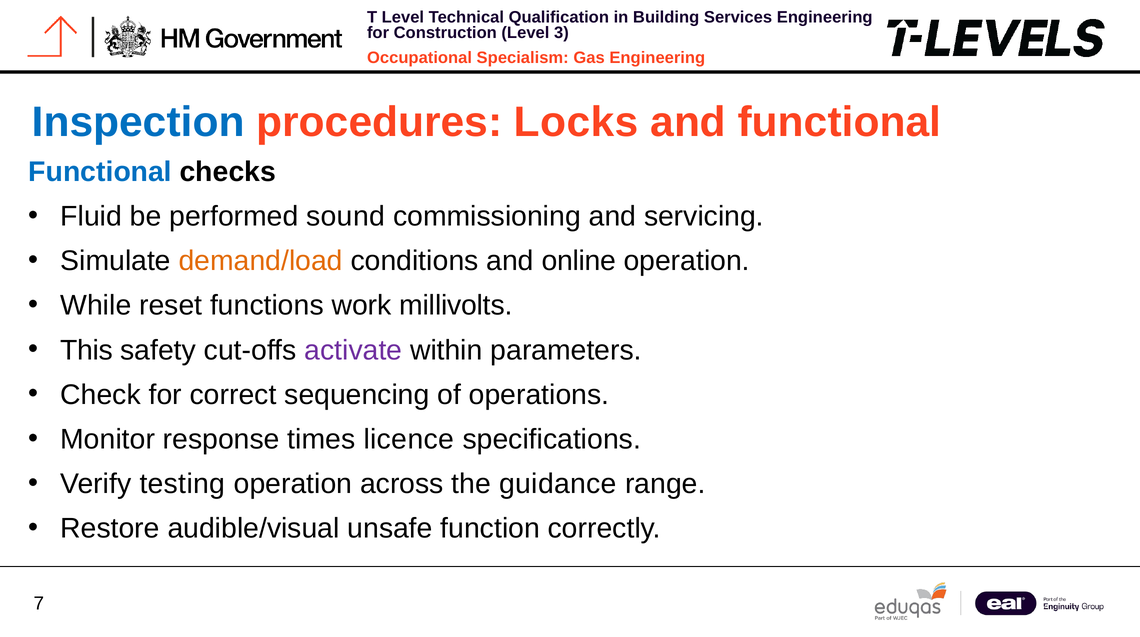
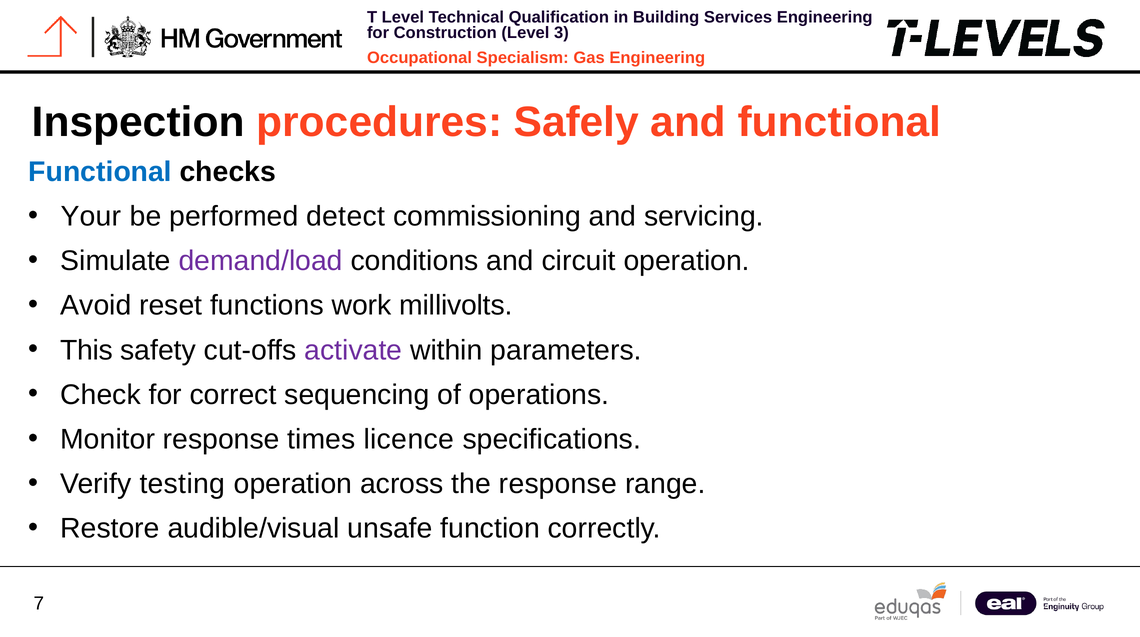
Inspection colour: blue -> black
Locks: Locks -> Safely
Fluid: Fluid -> Your
sound: sound -> detect
demand/load colour: orange -> purple
online: online -> circuit
While: While -> Avoid
the guidance: guidance -> response
